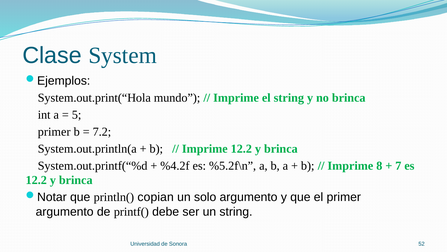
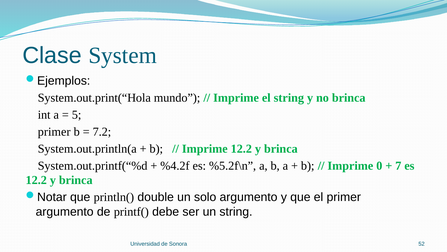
8: 8 -> 0
copian: copian -> double
